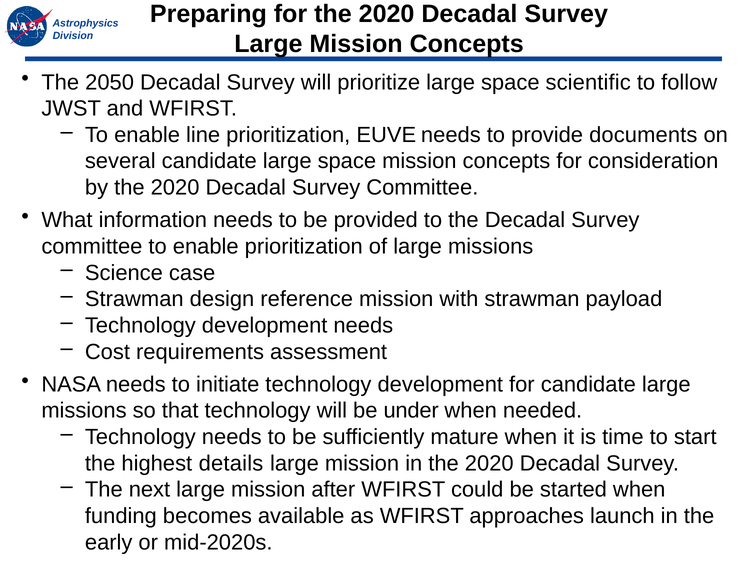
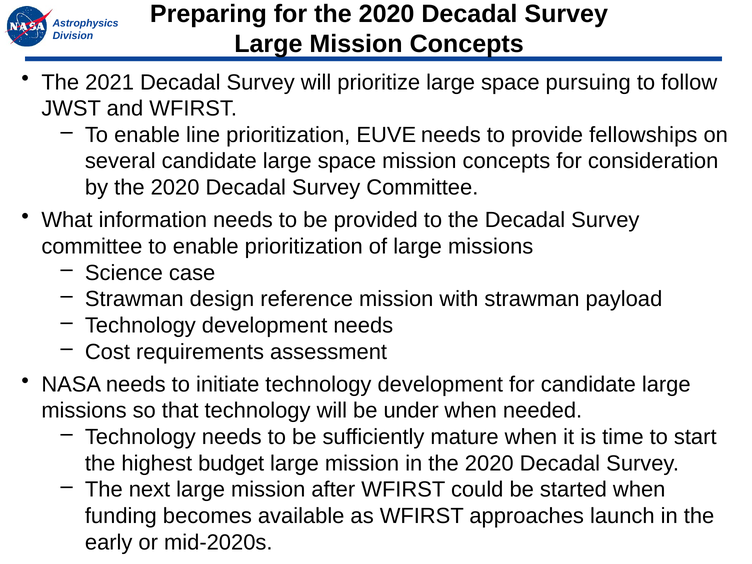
2050: 2050 -> 2021
scientific: scientific -> pursuing
documents: documents -> fellowships
details: details -> budget
